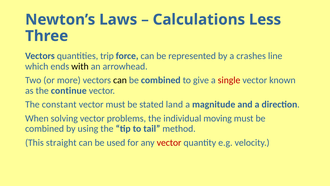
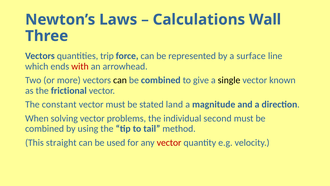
Less: Less -> Wall
crashes: crashes -> surface
with colour: black -> red
single colour: red -> black
continue: continue -> frictional
moving: moving -> second
